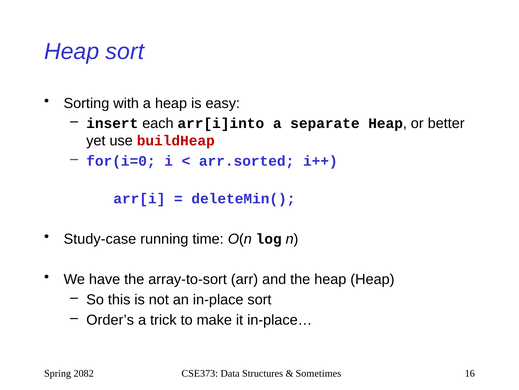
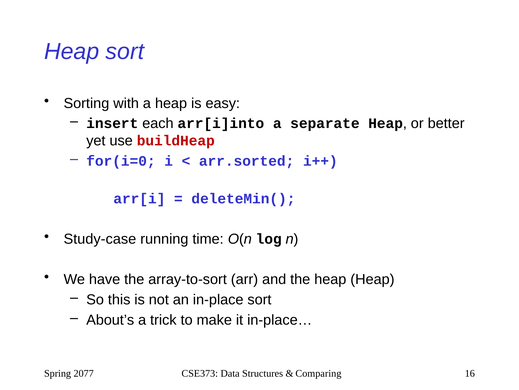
Order’s: Order’s -> About’s
2082: 2082 -> 2077
Sometimes: Sometimes -> Comparing
